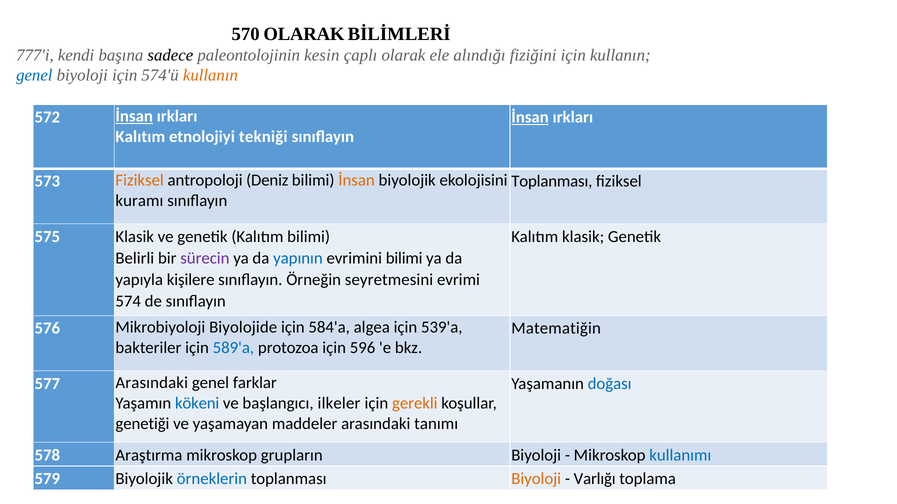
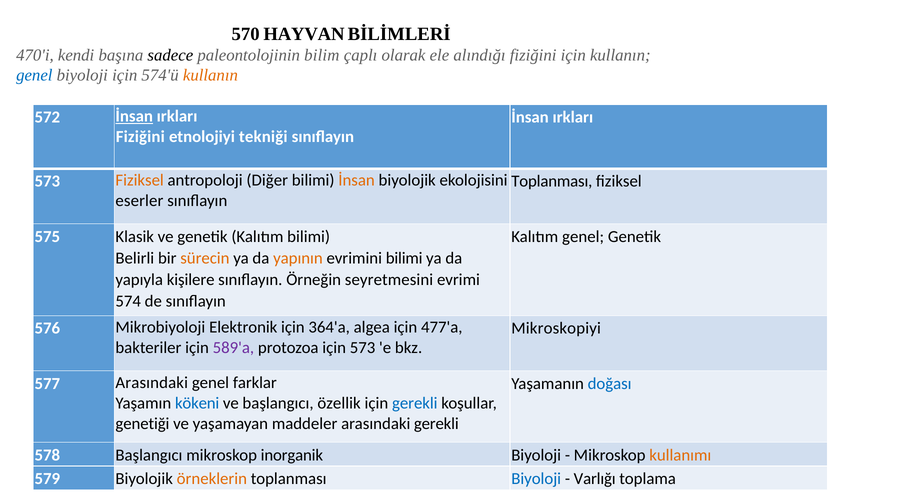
570 OLARAK: OLARAK -> HAYVAN
777'i: 777'i -> 470'i
kesin: kesin -> bilim
İnsan at (530, 117) underline: present -> none
Kalıtım at (140, 137): Kalıtım -> Fiziğini
Deniz: Deniz -> Diğer
kuramı: kuramı -> eserler
Kalıtım klasik: klasik -> genel
sürecin colour: purple -> orange
yapının colour: blue -> orange
Biyolojide: Biyolojide -> Elektronik
584'a: 584'a -> 364'a
539'a: 539'a -> 477'a
Matematiğin: Matematiğin -> Mikroskopiyi
589'a colour: blue -> purple
için 596: 596 -> 573
ilkeler: ilkeler -> özellik
gerekli at (415, 403) colour: orange -> blue
arasındaki tanımı: tanımı -> gerekli
578 Araştırma: Araştırma -> Başlangıcı
grupların: grupların -> inorganik
kullanımı colour: blue -> orange
örneklerin colour: blue -> orange
Biyoloji at (536, 479) colour: orange -> blue
